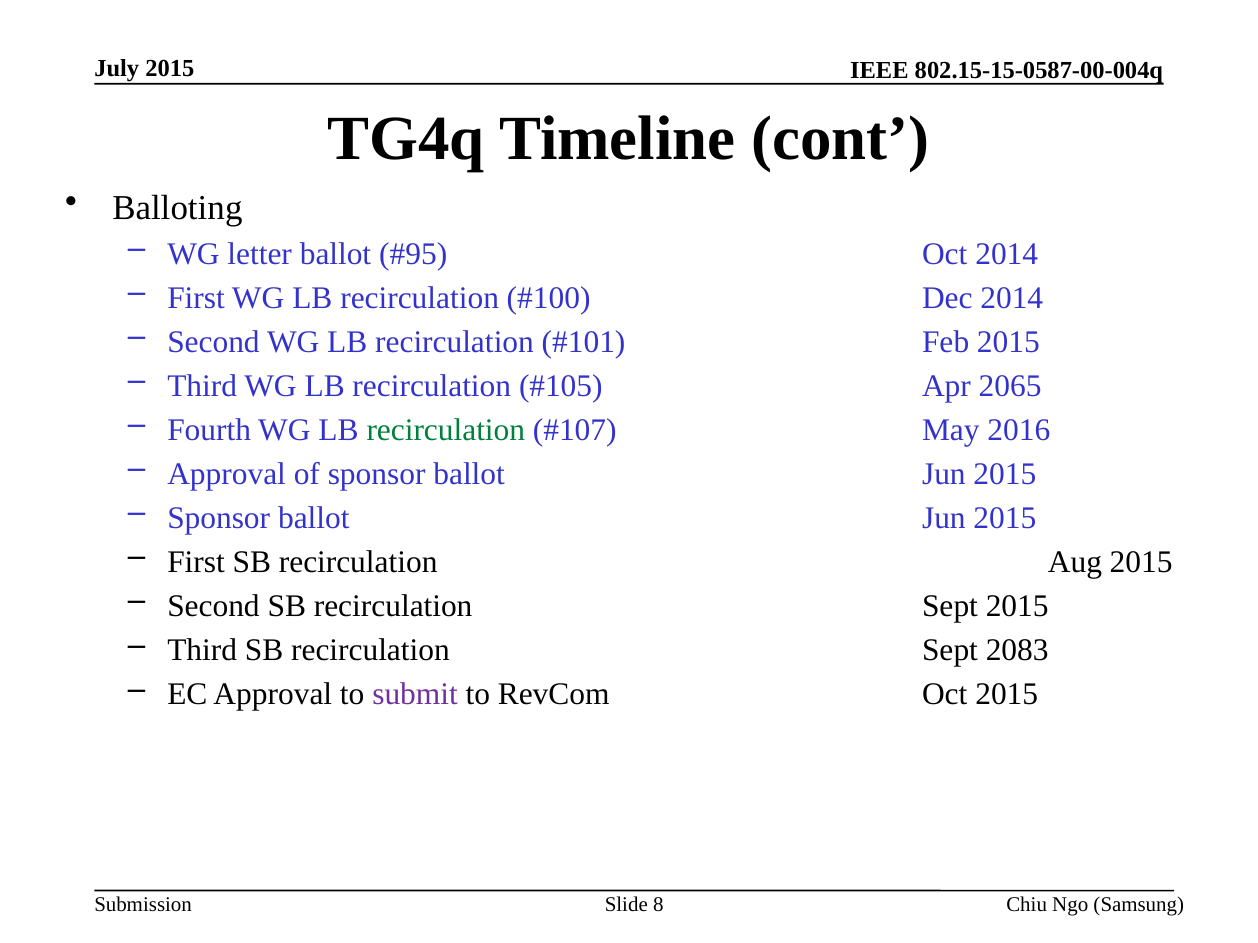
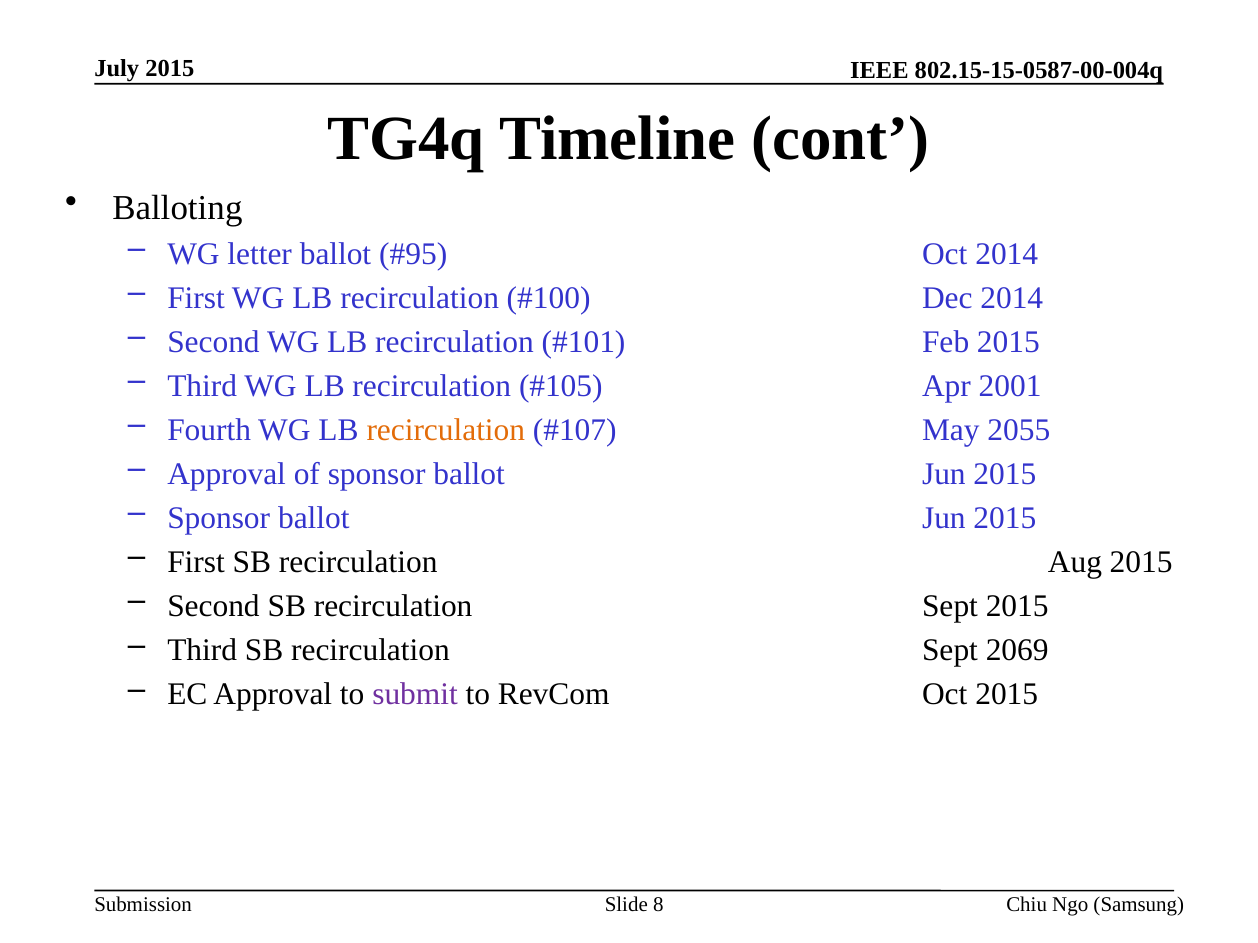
2065: 2065 -> 2001
recirculation at (446, 430) colour: green -> orange
2016: 2016 -> 2055
2083: 2083 -> 2069
